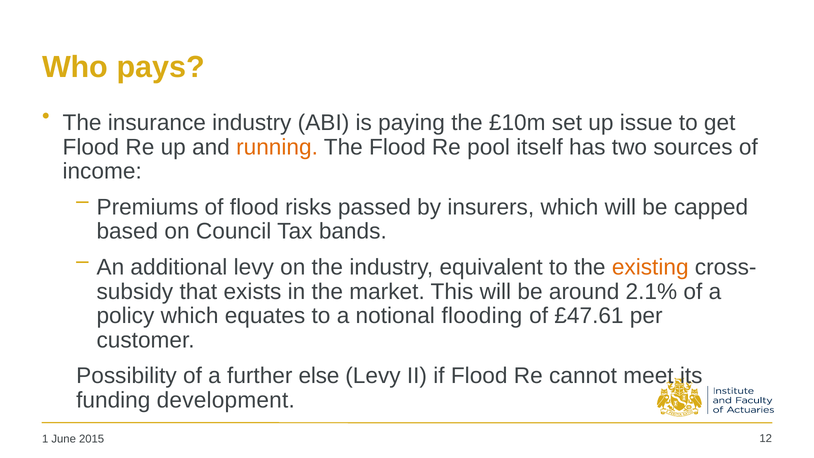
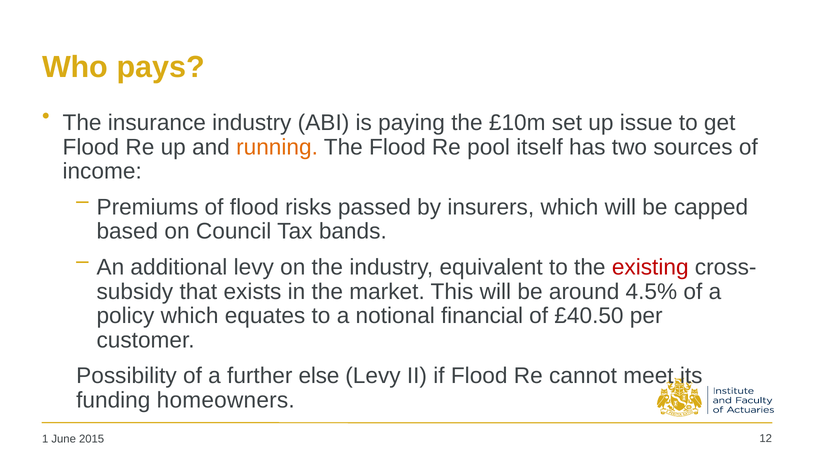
existing colour: orange -> red
2.1%: 2.1% -> 4.5%
flooding: flooding -> financial
£47.61: £47.61 -> £40.50
development: development -> homeowners
